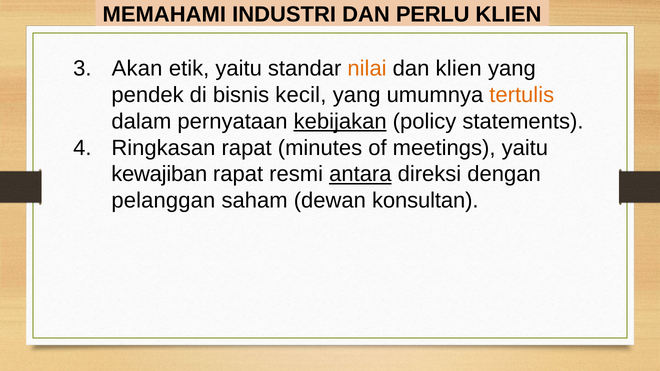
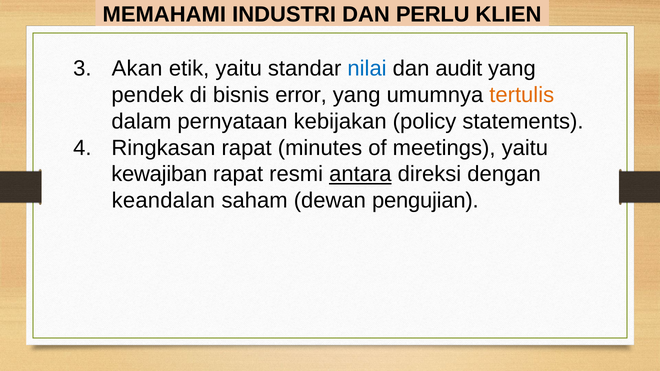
nilai colour: orange -> blue
dan klien: klien -> audit
kecil: kecil -> error
kebijakan underline: present -> none
pelanggan: pelanggan -> keandalan
konsultan: konsultan -> pengujian
